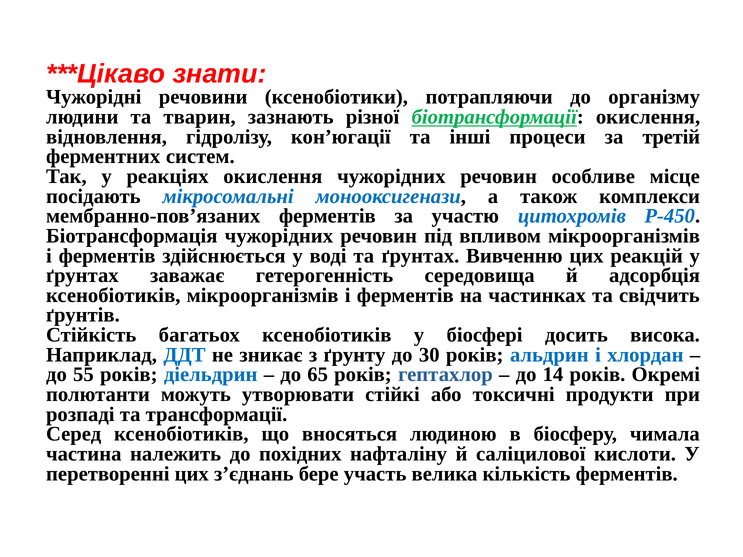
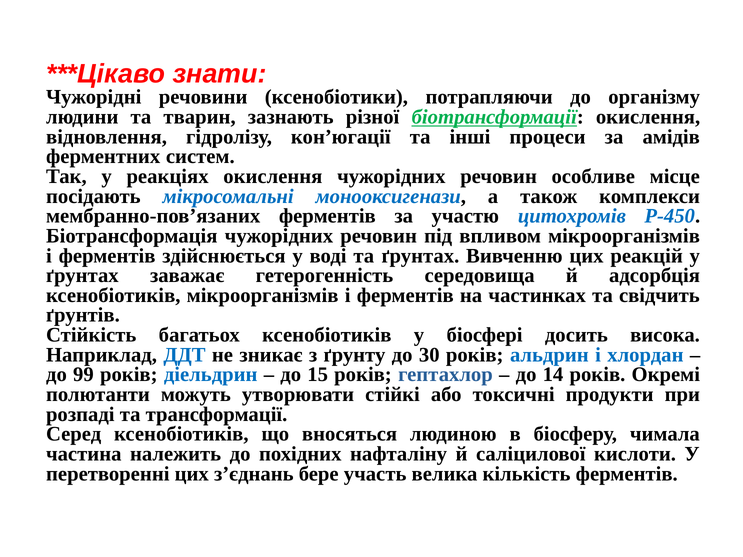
третій: третій -> амідів
55: 55 -> 99
65: 65 -> 15
